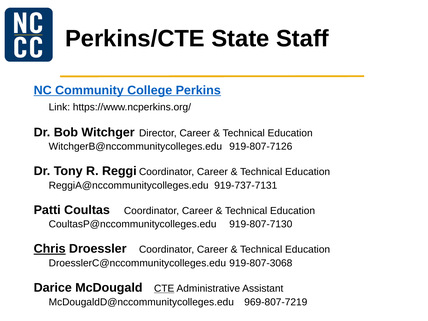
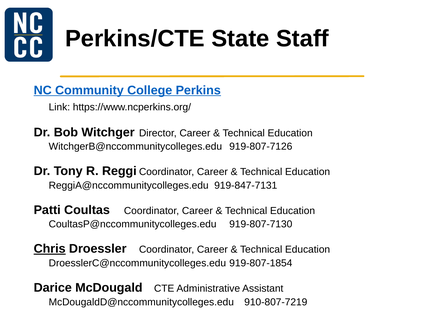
919-737-7131: 919-737-7131 -> 919-847-7131
919-807-3068: 919-807-3068 -> 919-807-1854
CTE underline: present -> none
969-807-7219: 969-807-7219 -> 910-807-7219
